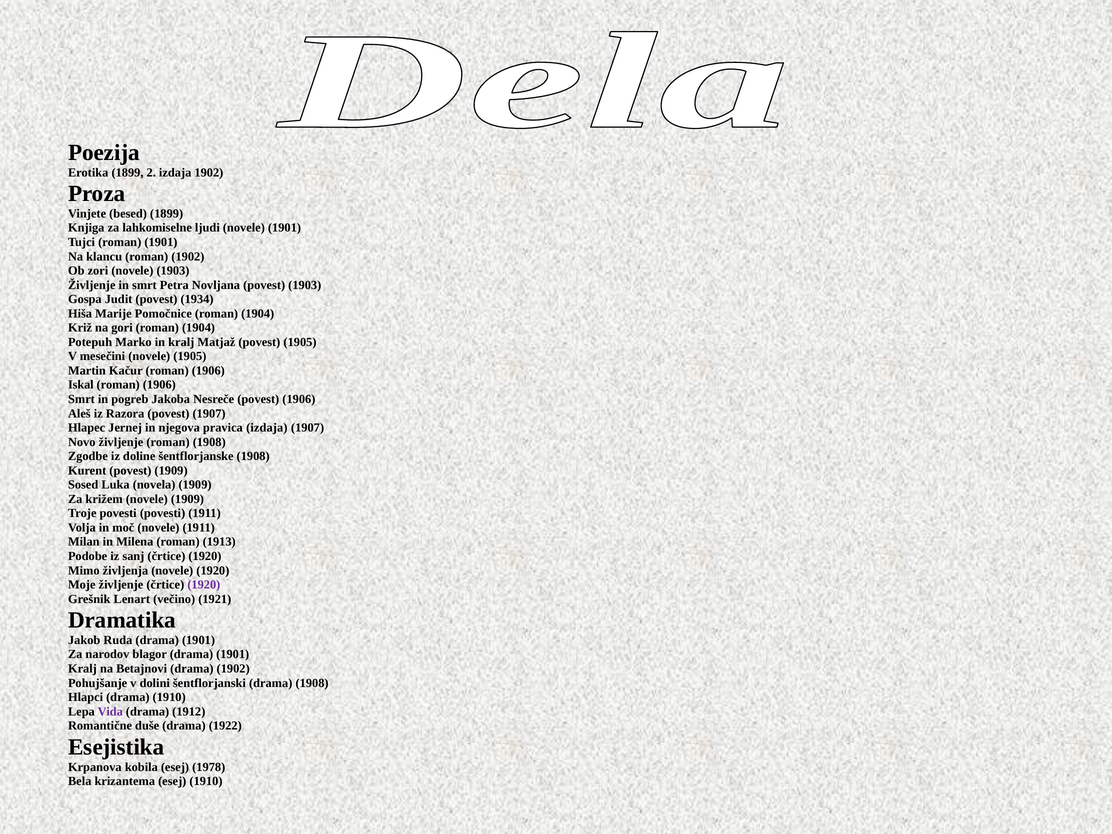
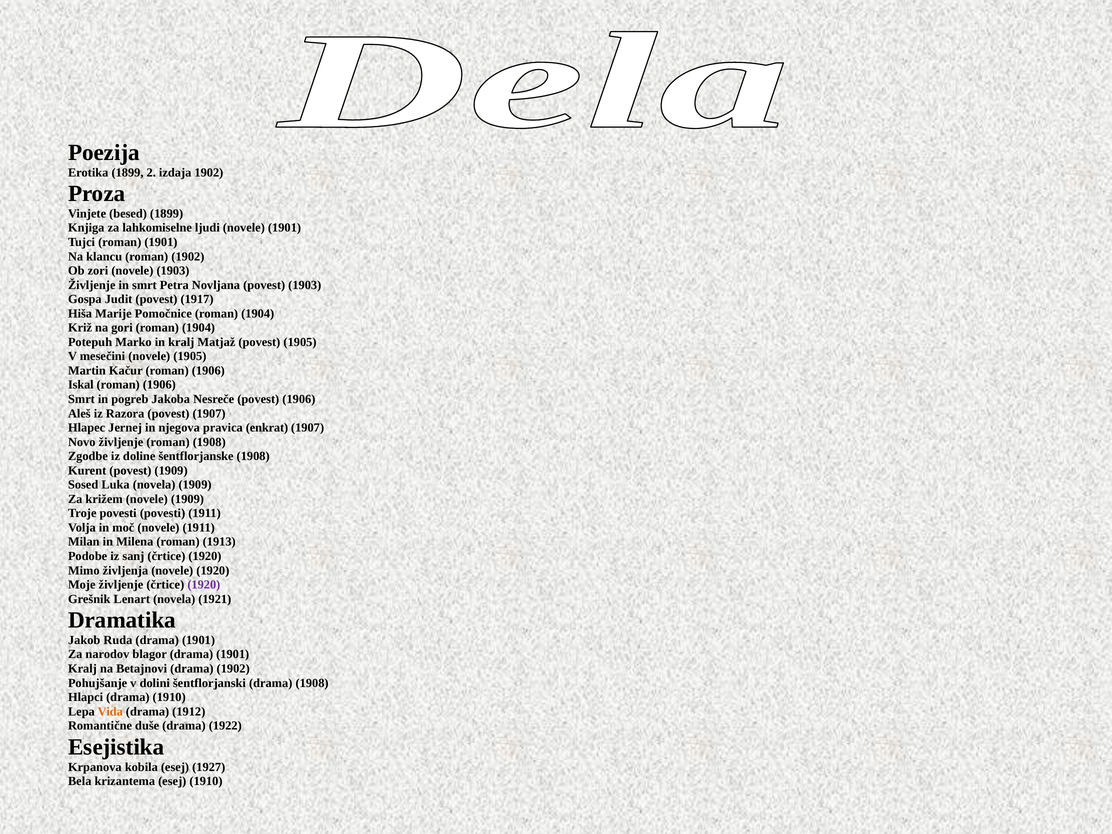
1934: 1934 -> 1917
pravica izdaja: izdaja -> enkrat
Lenart večino: večino -> novela
Vida colour: purple -> orange
1978: 1978 -> 1927
